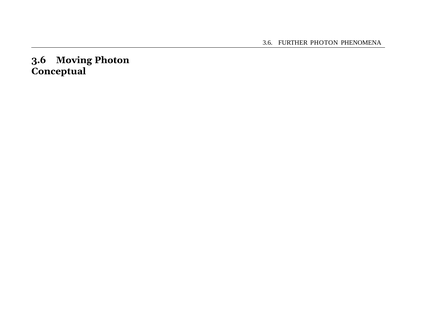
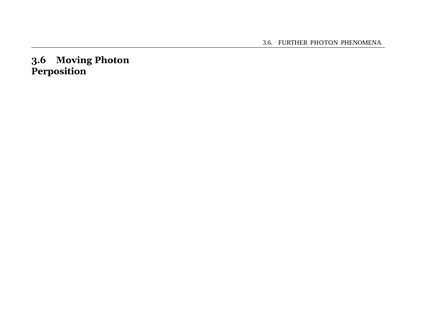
Conceptual: Conceptual -> Perposition
